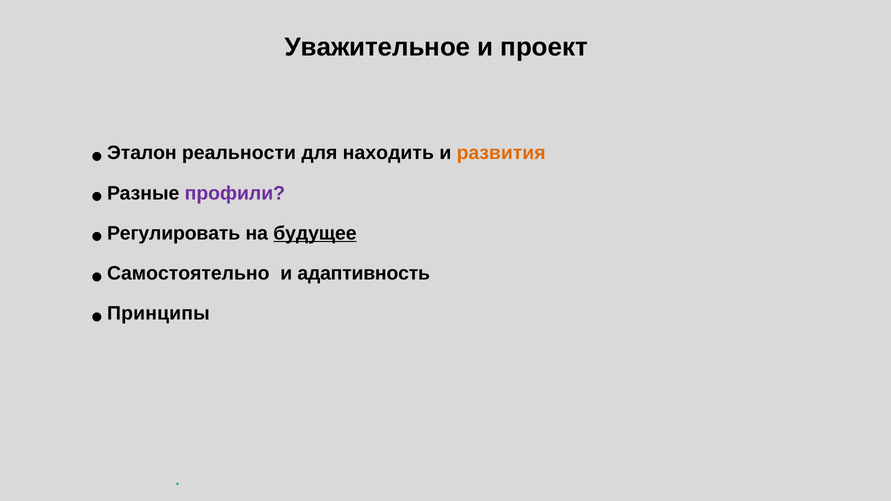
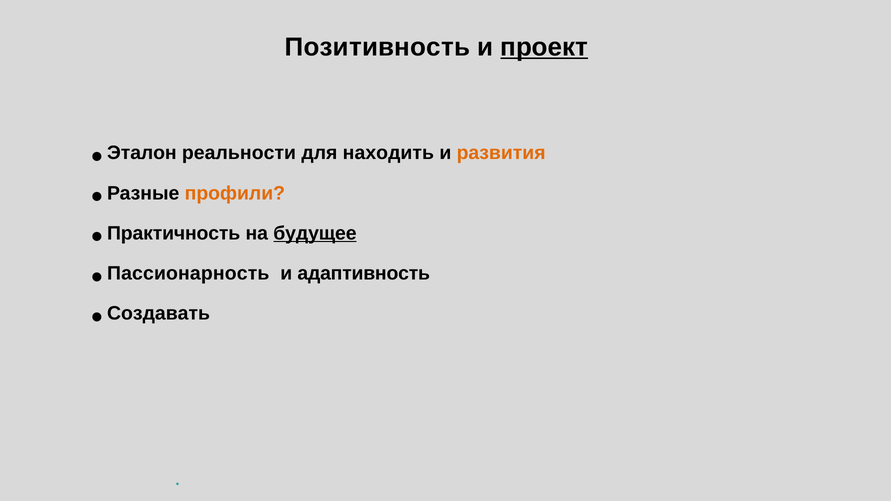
Уважительное: Уважительное -> Позитивность
проект underline: none -> present
профили colour: purple -> orange
Регулировать: Регулировать -> Практичность
Самостоятельно: Самостоятельно -> Пассионарность
Принципы: Принципы -> Создавать
